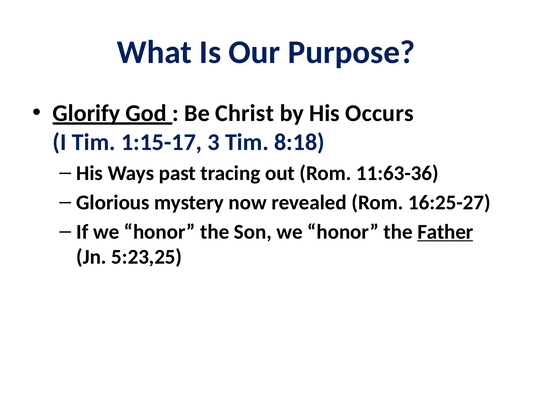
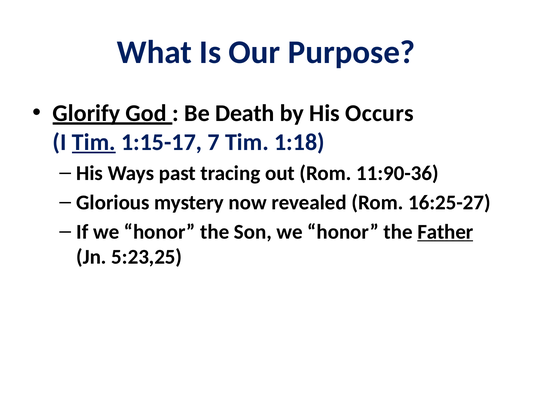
Christ: Christ -> Death
Tim at (94, 142) underline: none -> present
3: 3 -> 7
8:18: 8:18 -> 1:18
11:63-36: 11:63-36 -> 11:90-36
